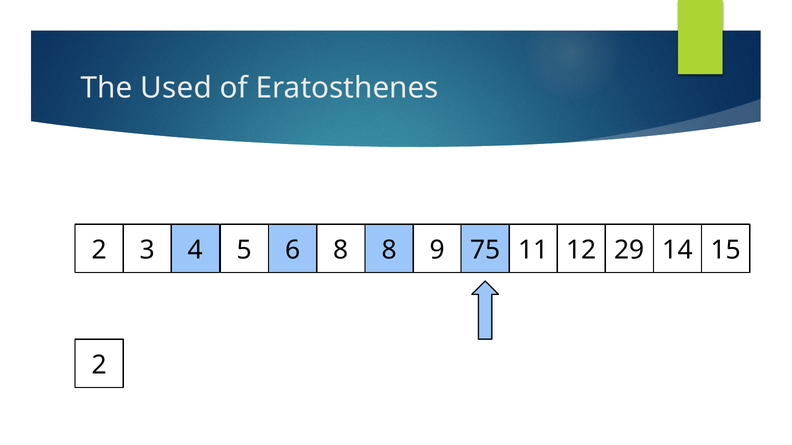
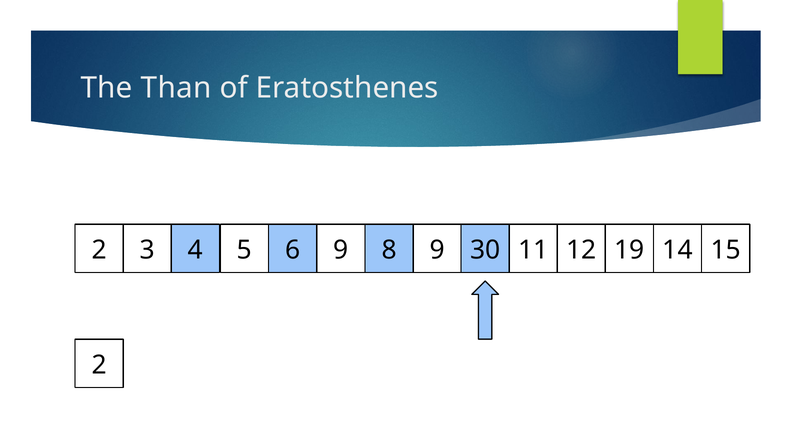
Used: Used -> Than
6 8: 8 -> 9
75: 75 -> 30
29: 29 -> 19
